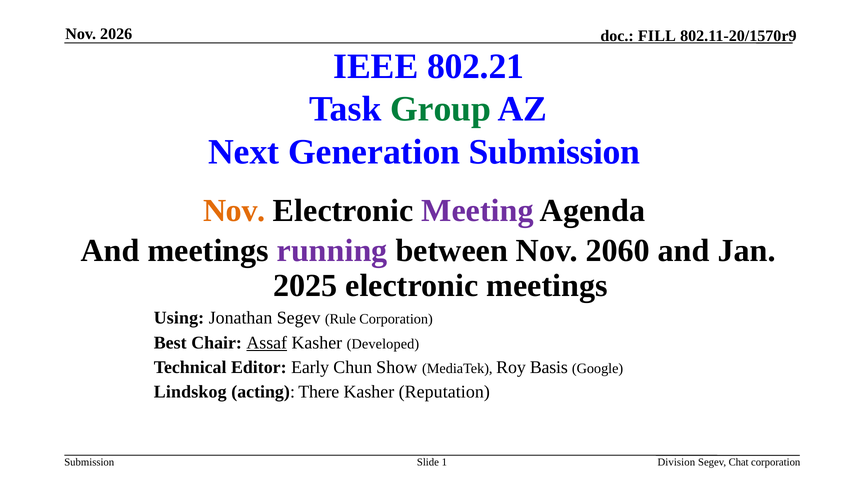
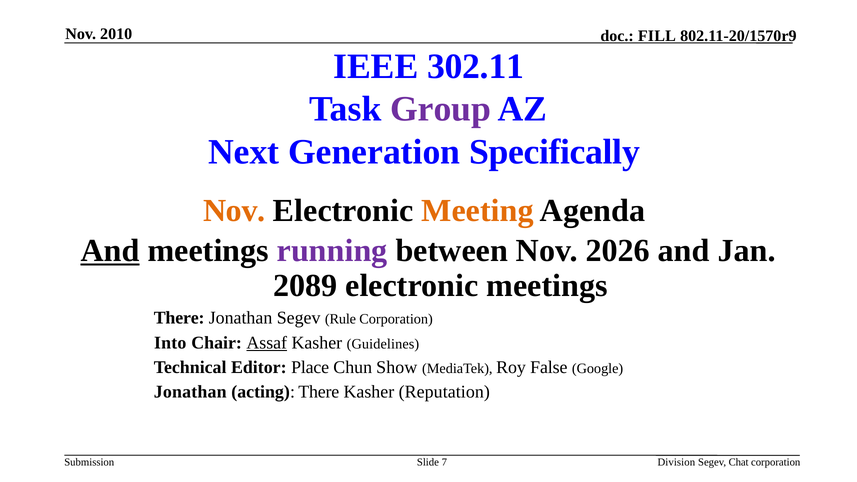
2026: 2026 -> 2010
802.21: 802.21 -> 302.11
Group colour: green -> purple
Generation Submission: Submission -> Specifically
Meeting colour: purple -> orange
And at (110, 251) underline: none -> present
2060: 2060 -> 2026
2025: 2025 -> 2089
Using at (179, 318): Using -> There
Best: Best -> Into
Developed: Developed -> Guidelines
Early: Early -> Place
Basis: Basis -> False
Lindskog at (190, 392): Lindskog -> Jonathan
1: 1 -> 7
